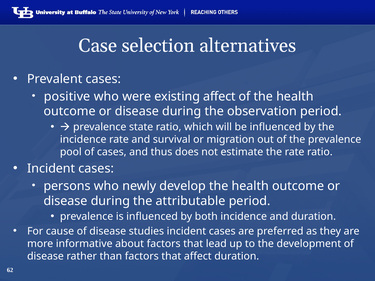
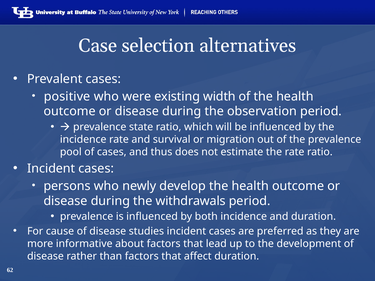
existing affect: affect -> width
attributable: attributable -> withdrawals
